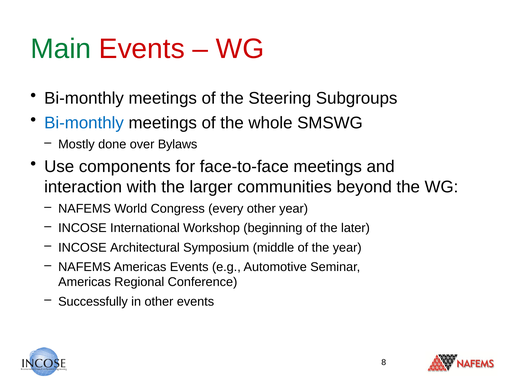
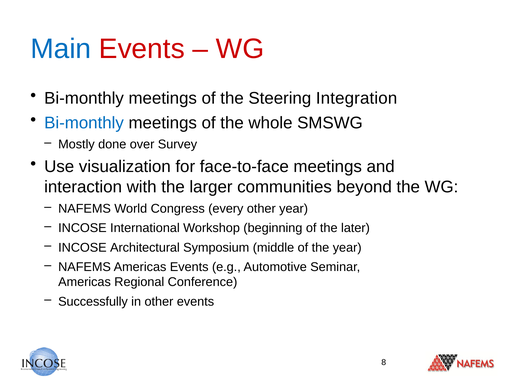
Main colour: green -> blue
Subgroups: Subgroups -> Integration
Bylaws: Bylaws -> Survey
components: components -> visualization
